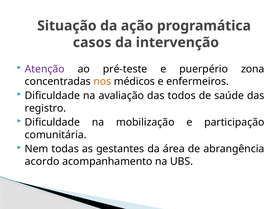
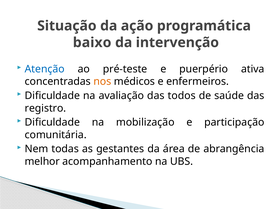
casos: casos -> baixo
Atenção colour: purple -> blue
zona: zona -> ativa
acordo: acordo -> melhor
